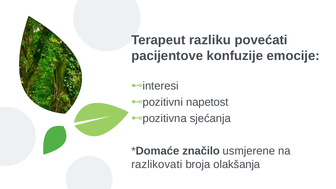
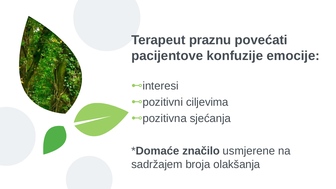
razliku: razliku -> praznu
napetost: napetost -> ciljevima
razlikovati: razlikovati -> sadržajem
